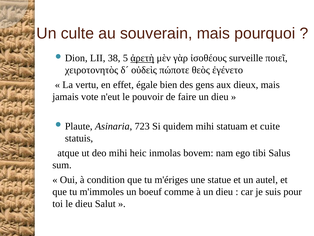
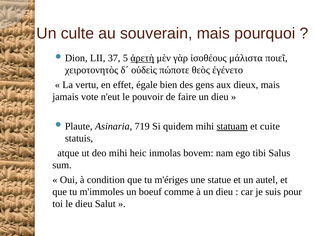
38: 38 -> 37
surveille: surveille -> μάλιστα
723: 723 -> 719
statuam underline: none -> present
